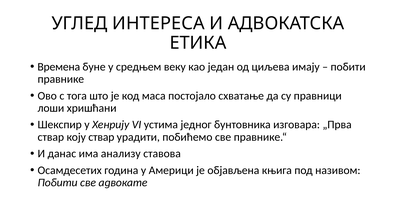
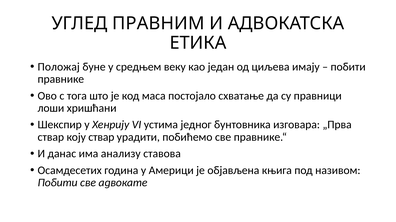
ИНТЕРЕСА: ИНТЕРЕСА -> ПРАВНИМ
Времена: Времена -> Положај
